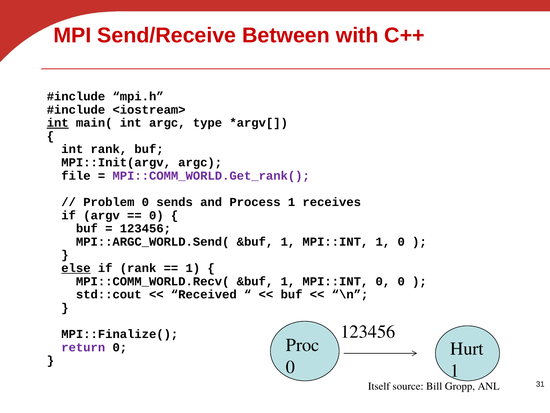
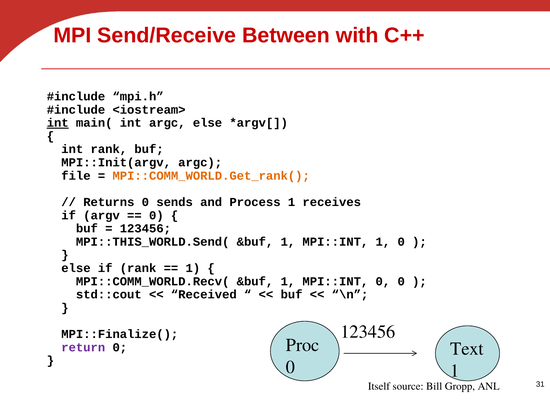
argc type: type -> else
MPI::COMM_WORLD.Get_rank( colour: purple -> orange
Problem: Problem -> Returns
MPI::ARGC_WORLD.Send(: MPI::ARGC_WORLD.Send( -> MPI::THIS_WORLD.Send(
else at (76, 268) underline: present -> none
Hurt: Hurt -> Text
